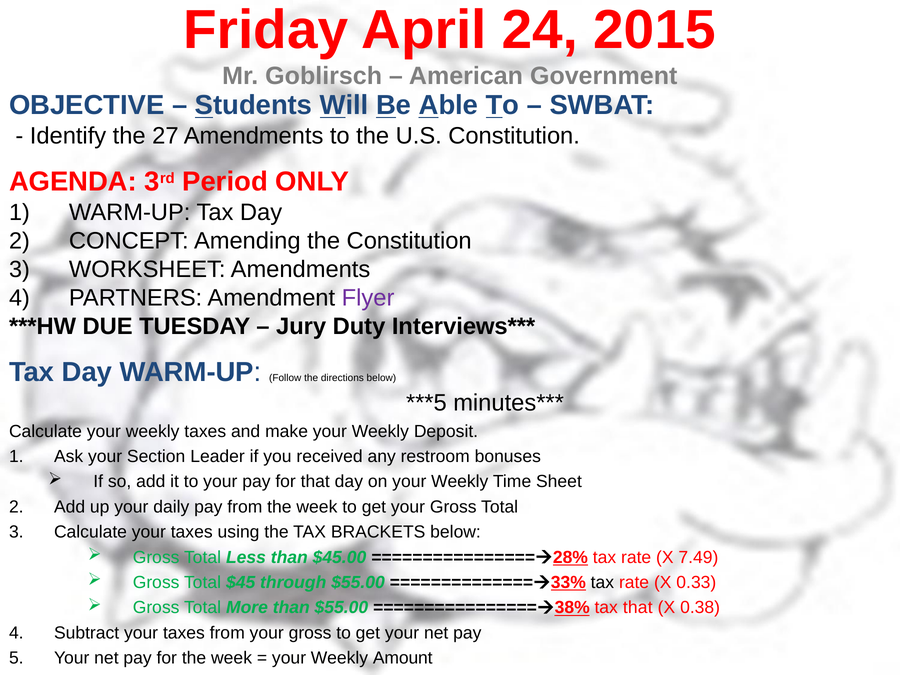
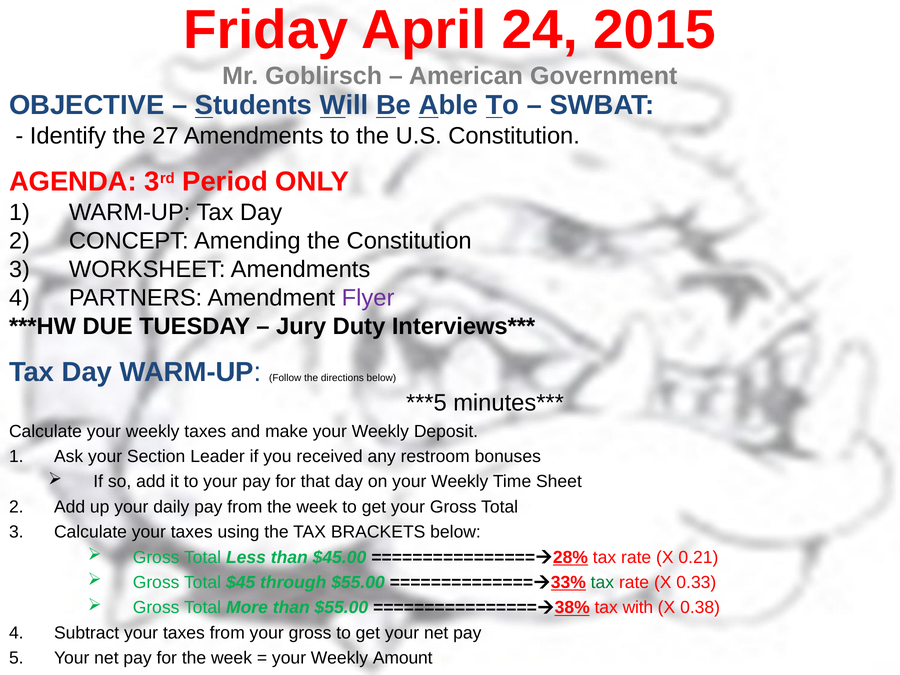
7.49: 7.49 -> 0.21
tax at (602, 582) colour: black -> green
tax that: that -> with
